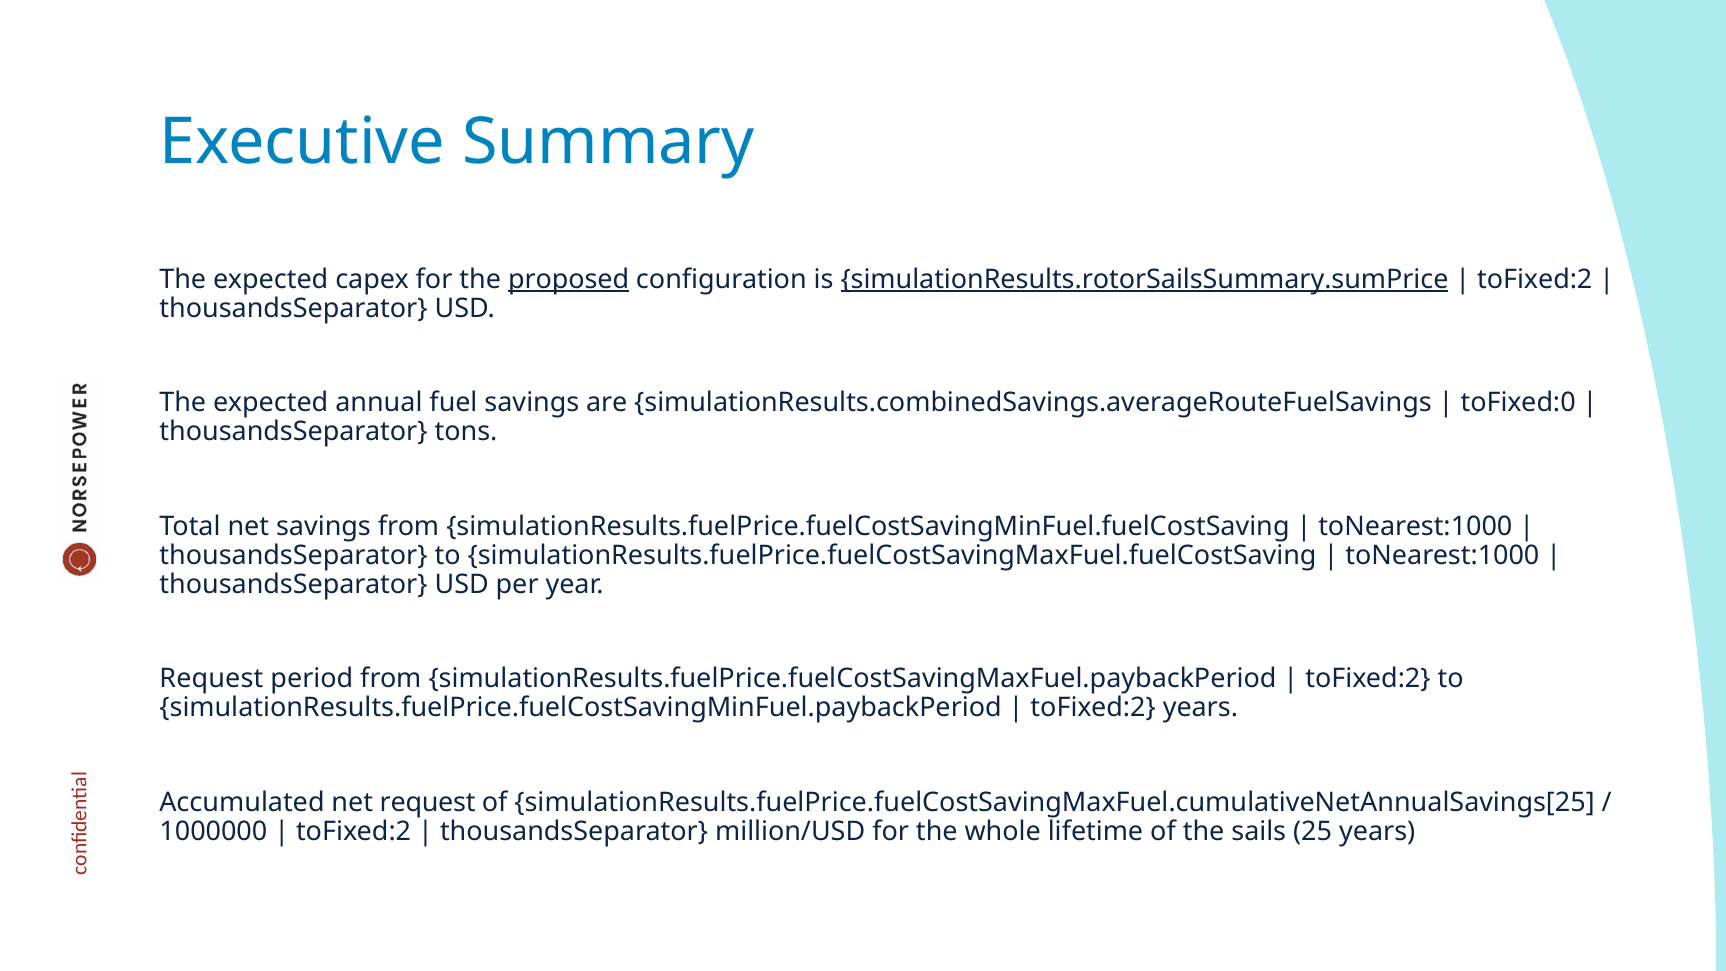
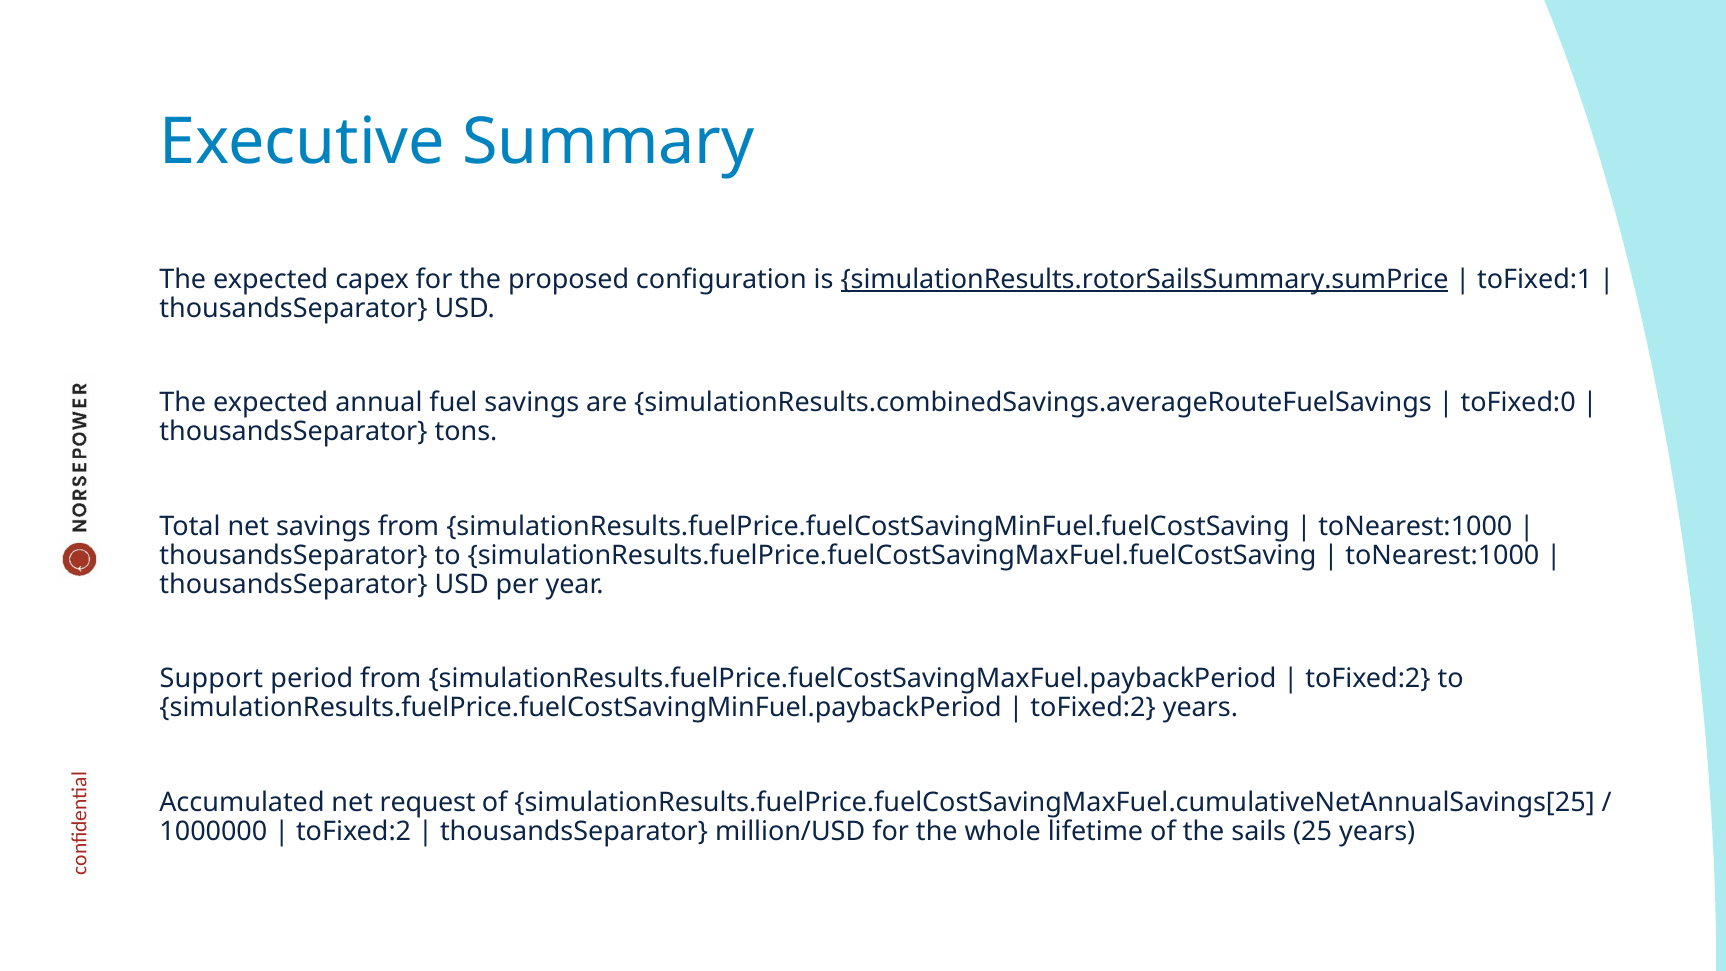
proposed underline: present -> none
toFixed:2 at (1535, 279): toFixed:2 -> toFixed:1
Request at (211, 679): Request -> Support
